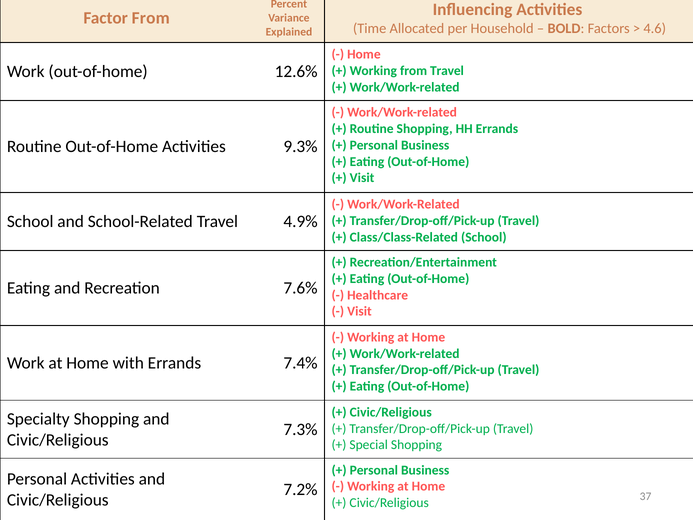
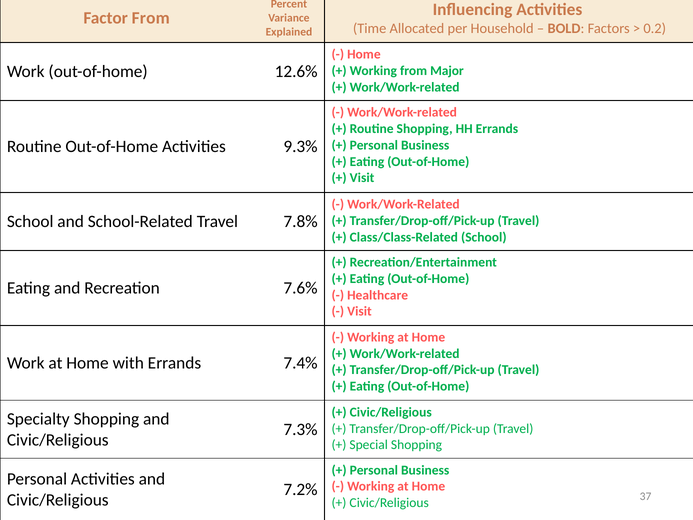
4.6: 4.6 -> 0.2
from Travel: Travel -> Major
4.9%: 4.9% -> 7.8%
